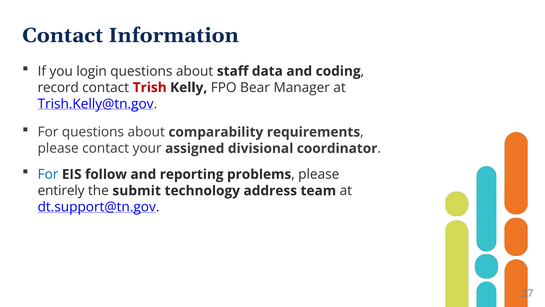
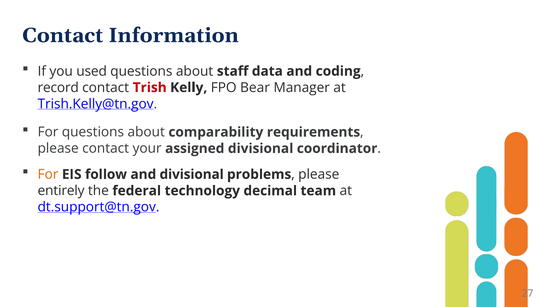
login: login -> used
For at (48, 174) colour: blue -> orange
and reporting: reporting -> divisional
submit: submit -> federal
address: address -> decimal
